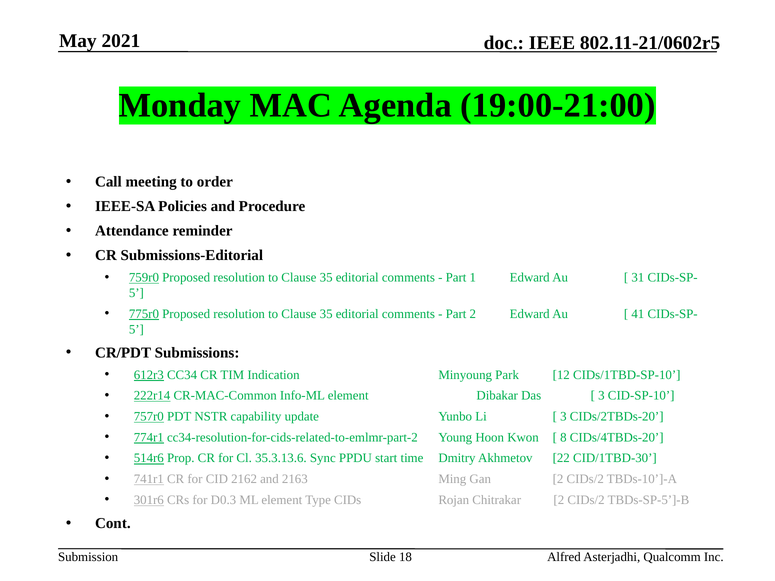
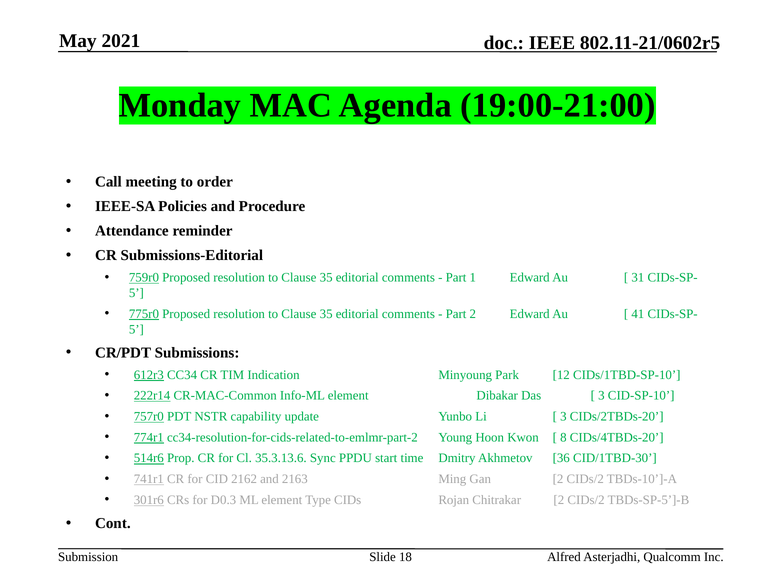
22: 22 -> 36
